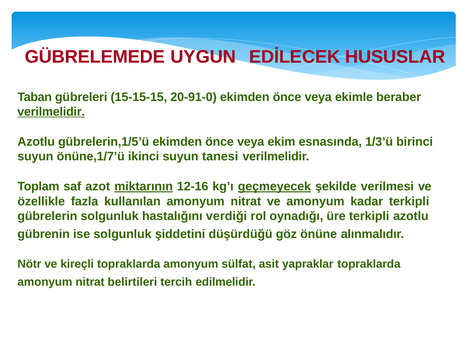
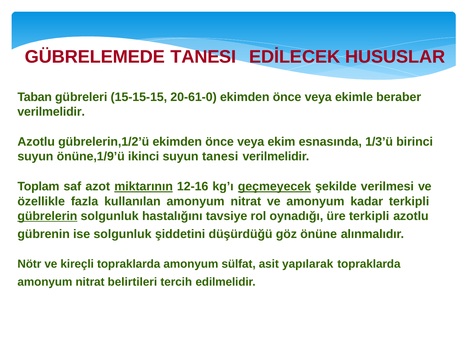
GÜBRELEMEDE UYGUN: UYGUN -> TANESI
20-91-0: 20-91-0 -> 20-61-0
verilmelidir at (51, 112) underline: present -> none
gübrelerin,1/5’ü: gübrelerin,1/5’ü -> gübrelerin,1/2’ü
önüne,1/7’ü: önüne,1/7’ü -> önüne,1/9’ü
gübrelerin underline: none -> present
verdiği: verdiği -> tavsiye
yapraklar: yapraklar -> yapılarak
